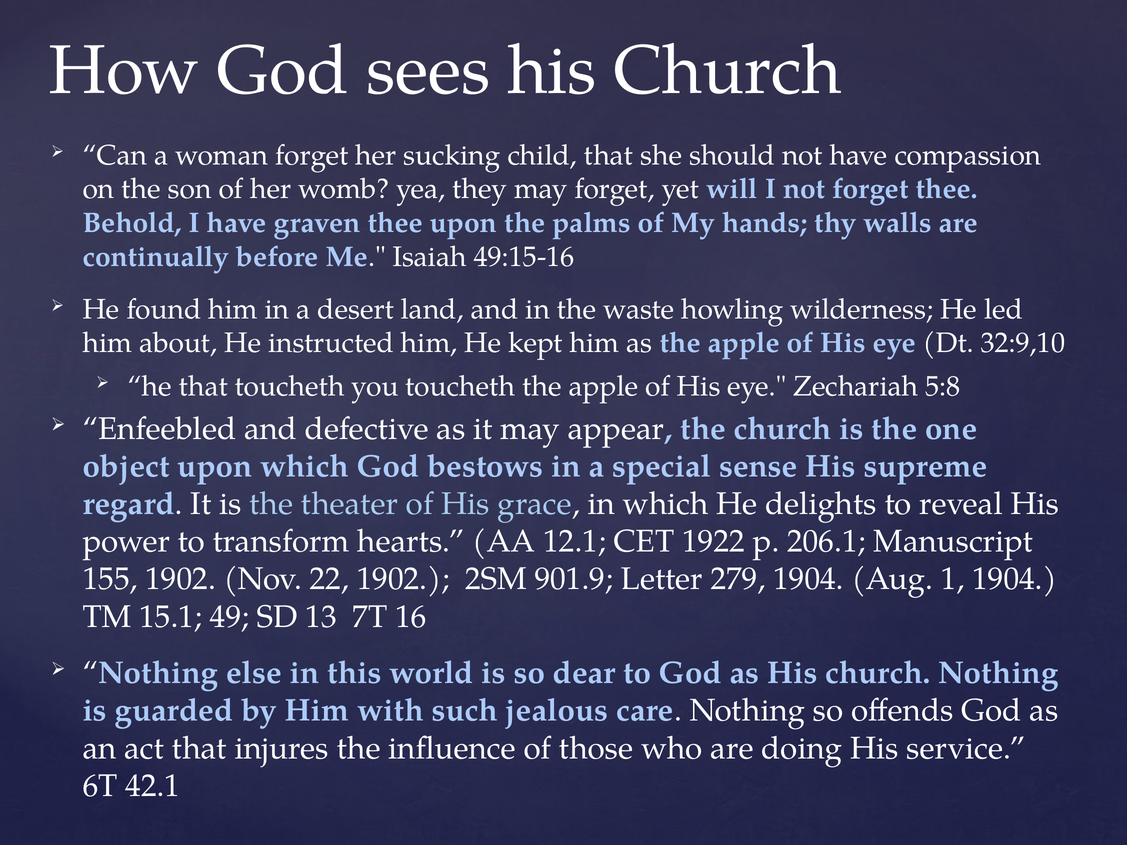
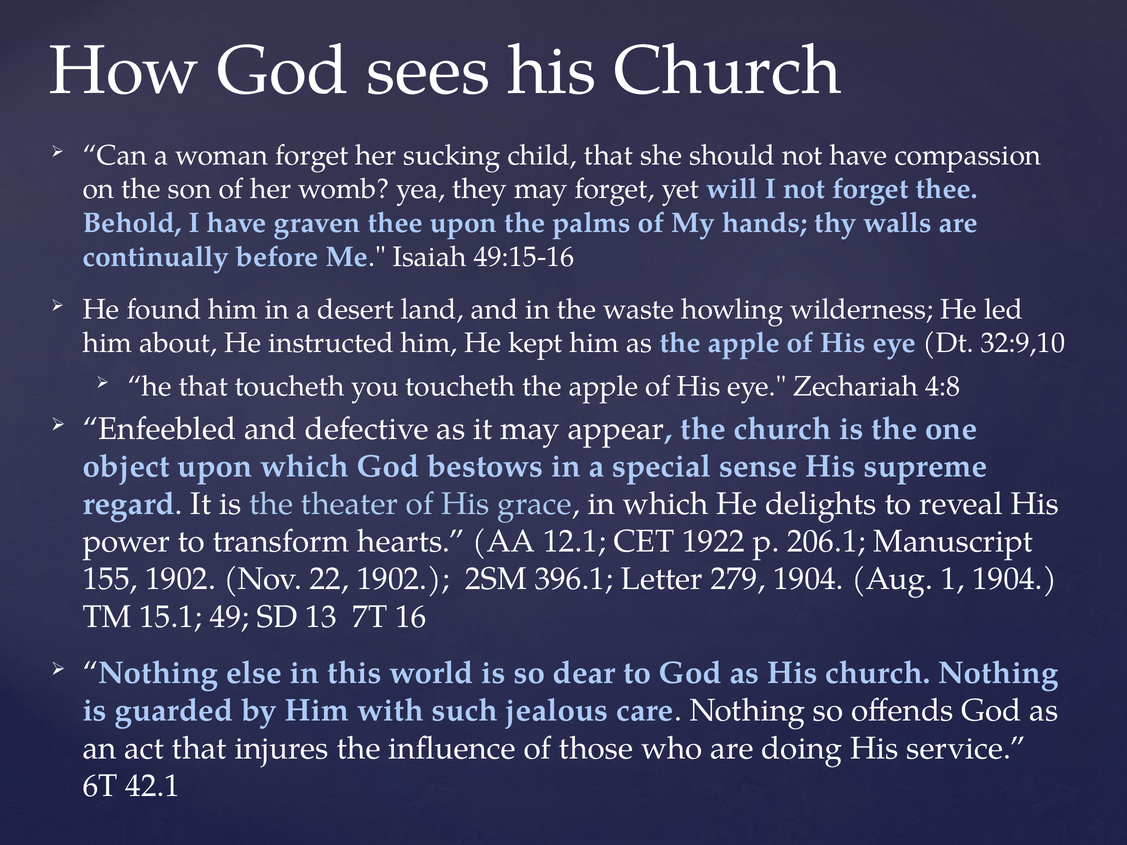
5:8: 5:8 -> 4:8
901.9: 901.9 -> 396.1
